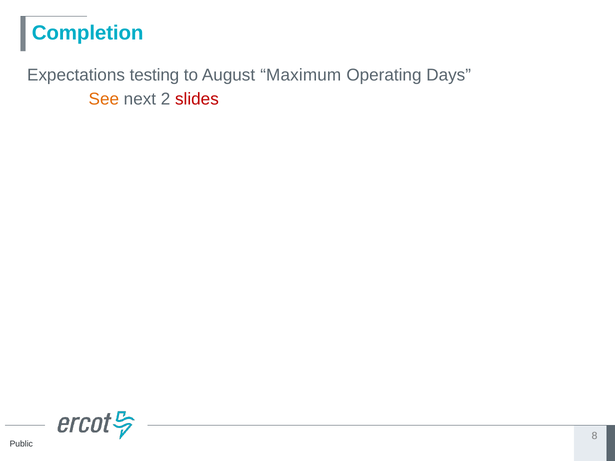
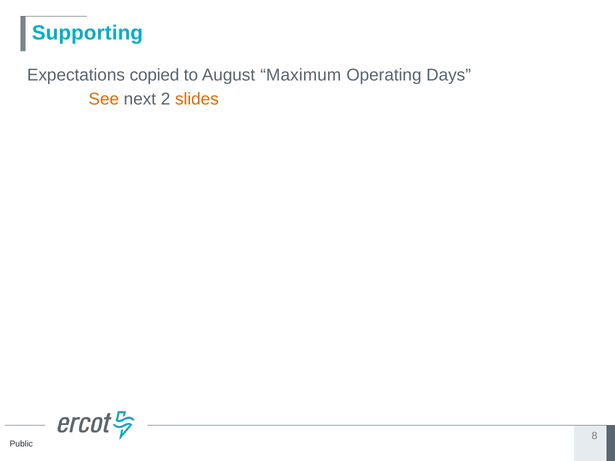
Completion: Completion -> Supporting
testing: testing -> copied
slides colour: red -> orange
